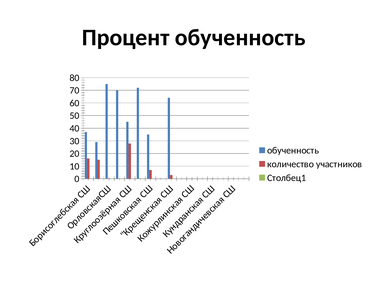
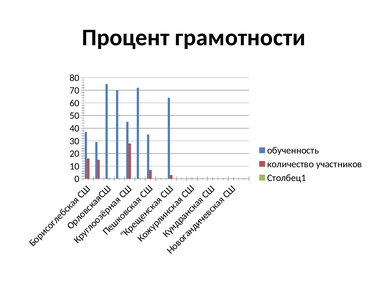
Процент обученность: обученность -> грамотности
